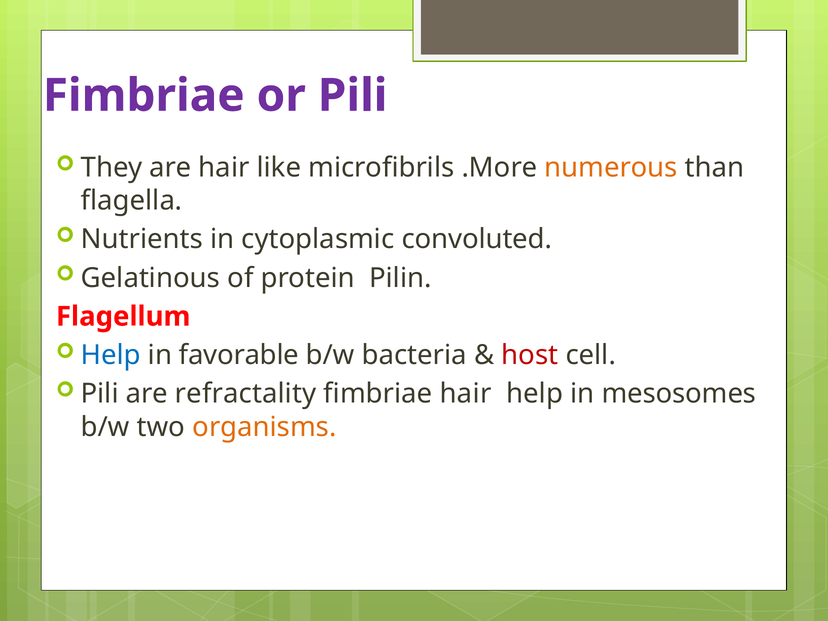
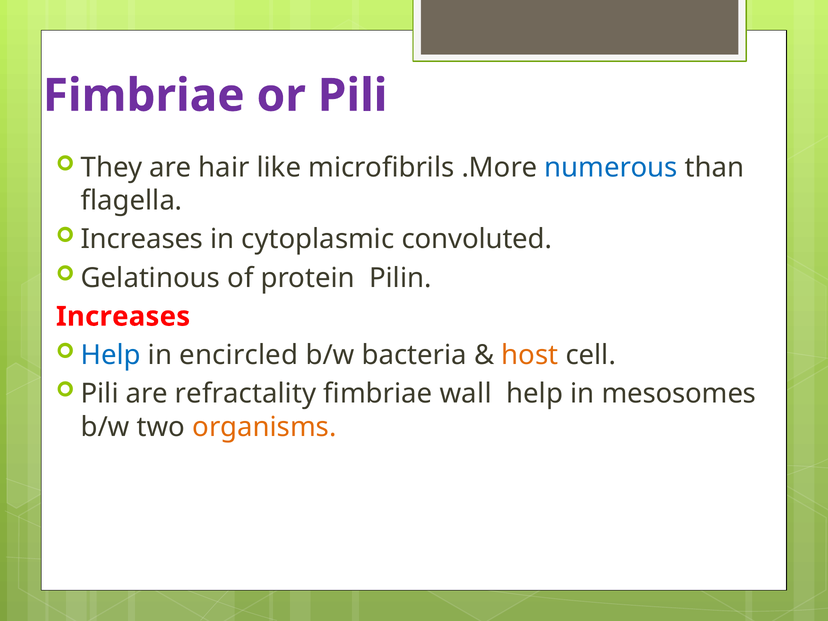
numerous colour: orange -> blue
Nutrients at (142, 239): Nutrients -> Increases
Flagellum at (123, 317): Flagellum -> Increases
favorable: favorable -> encircled
host colour: red -> orange
fimbriae hair: hair -> wall
